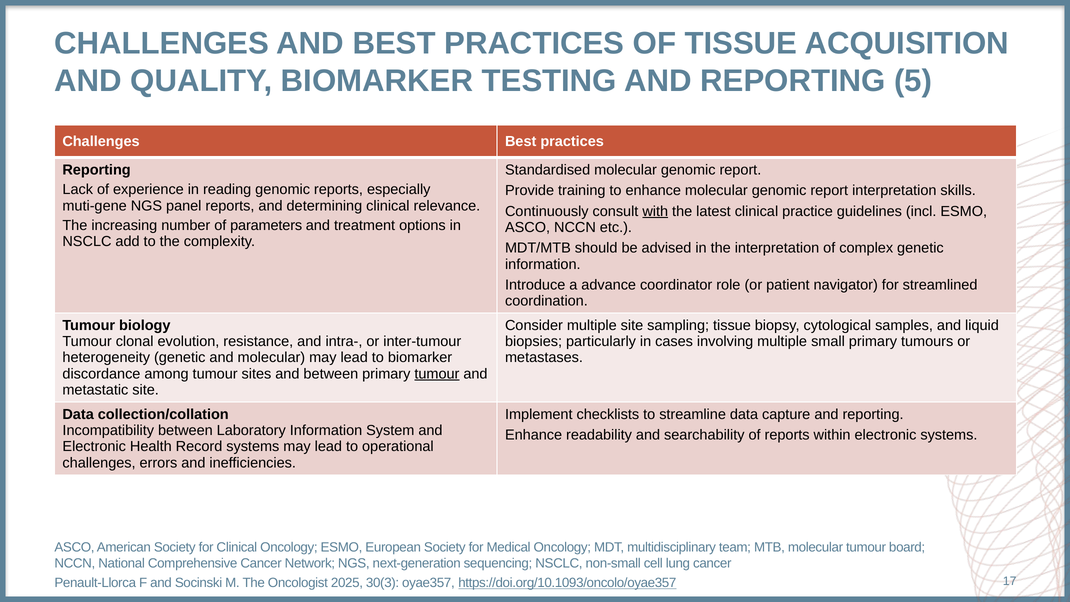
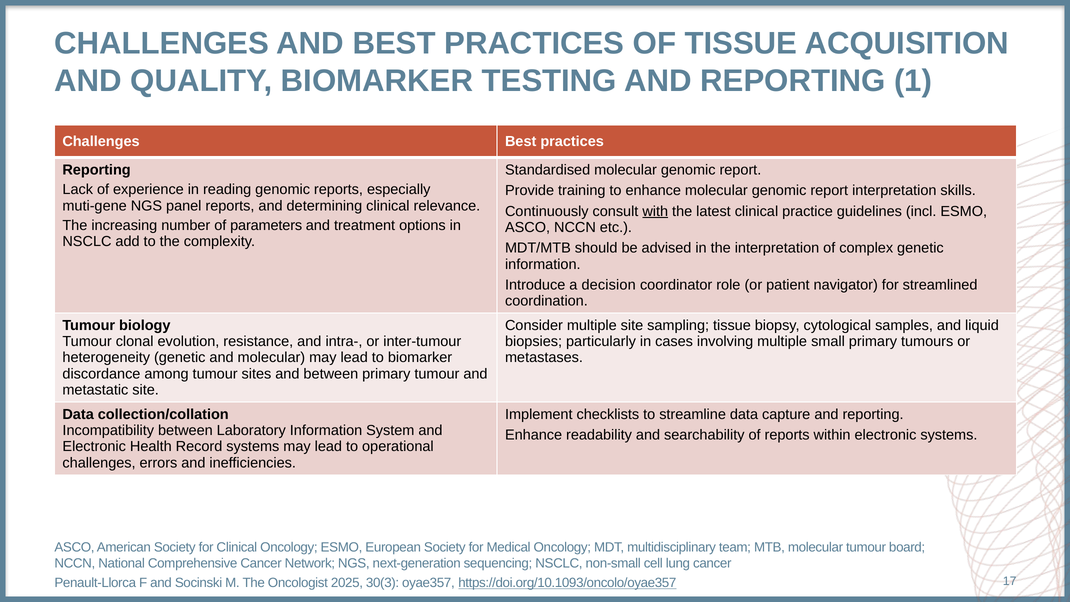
5: 5 -> 1
advance: advance -> decision
tumour at (437, 374) underline: present -> none
